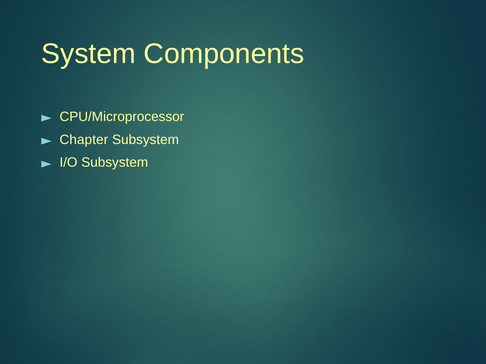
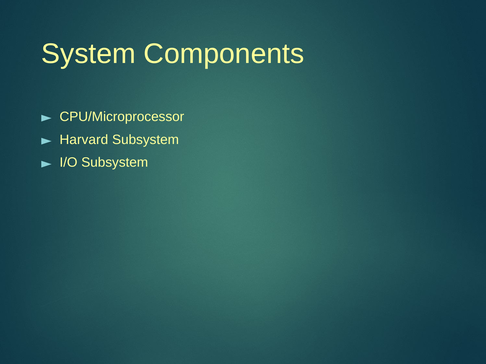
Chapter: Chapter -> Harvard
